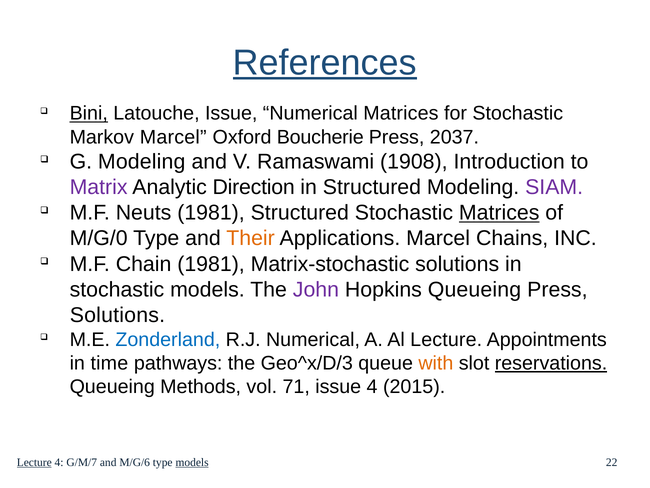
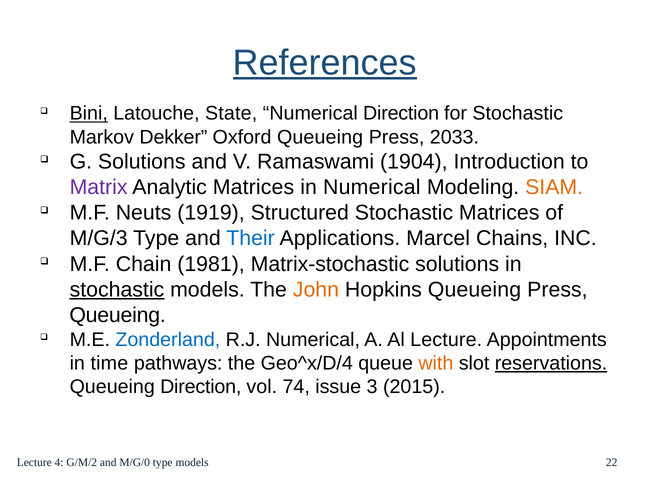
Latouche Issue: Issue -> State
Numerical Matrices: Matrices -> Direction
Markov Marcel: Marcel -> Dekker
Oxford Boucherie: Boucherie -> Queueing
2037: 2037 -> 2033
G Modeling: Modeling -> Solutions
1908: 1908 -> 1904
Analytic Direction: Direction -> Matrices
in Structured: Structured -> Numerical
SIAM colour: purple -> orange
Neuts 1981: 1981 -> 1919
Matrices at (499, 213) underline: present -> none
M/G/0: M/G/0 -> M/G/3
Their colour: orange -> blue
stochastic at (117, 289) underline: none -> present
John colour: purple -> orange
Solutions at (117, 315): Solutions -> Queueing
Geo^x/D/3: Geo^x/D/3 -> Geo^x/D/4
Queueing Methods: Methods -> Direction
71: 71 -> 74
issue 4: 4 -> 3
Lecture at (34, 462) underline: present -> none
G/M/7: G/M/7 -> G/M/2
M/G/6: M/G/6 -> M/G/0
models at (192, 462) underline: present -> none
